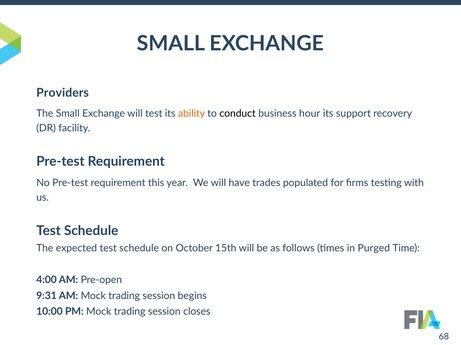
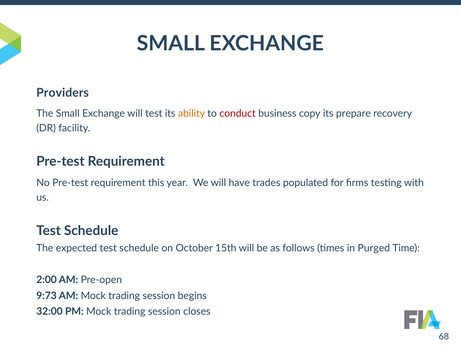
conduct colour: black -> red
hour: hour -> copy
support: support -> prepare
4:00: 4:00 -> 2:00
9:31: 9:31 -> 9:73
10:00: 10:00 -> 32:00
